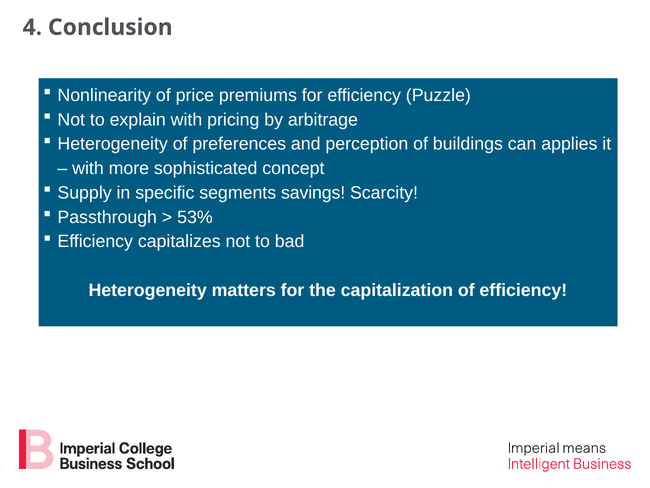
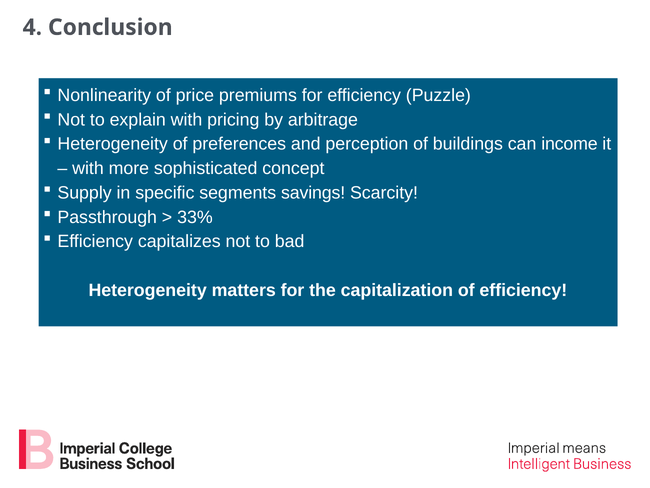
applies: applies -> income
53%: 53% -> 33%
